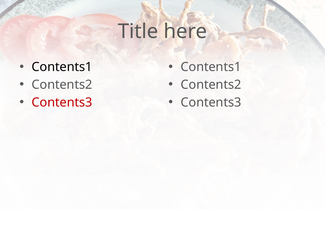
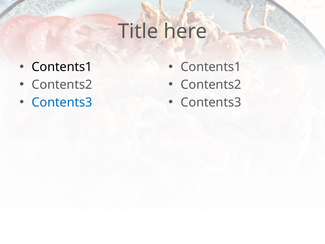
Contents3 at (62, 102) colour: red -> blue
